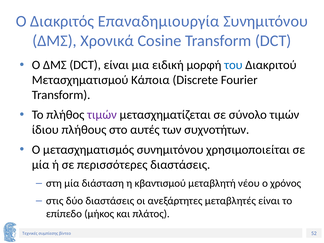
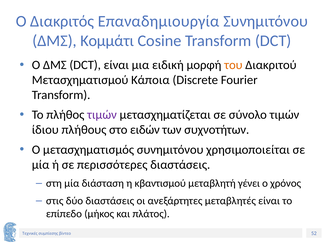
Χρονικά: Χρονικά -> Κομμάτι
του colour: blue -> orange
αυτές: αυτές -> ειδών
νέου: νέου -> γένει
